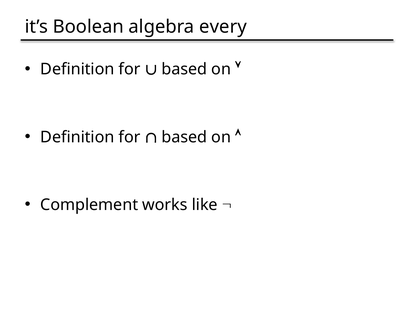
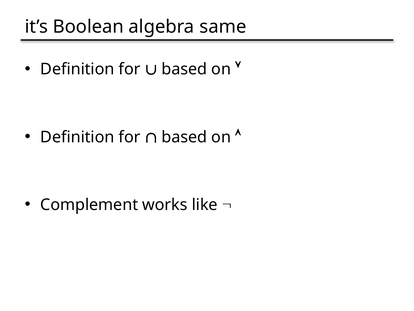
every: every -> same
